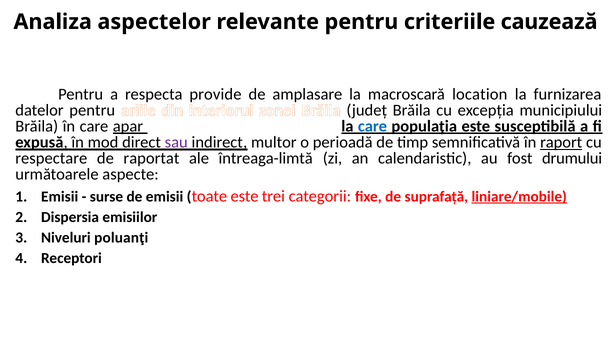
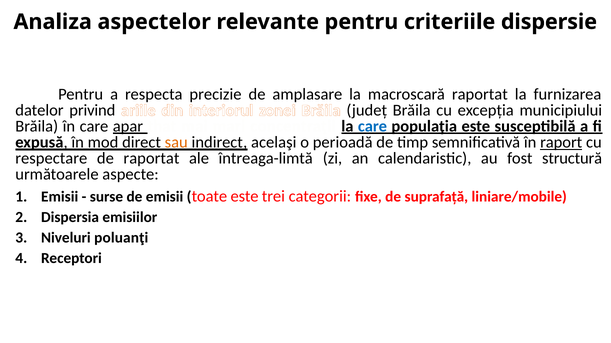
cauzează: cauzează -> dispersie
provide: provide -> precizie
macroscară location: location -> raportat
datelor pentru: pentru -> privind
sau colour: purple -> orange
multor: multor -> acelaşi
drumului: drumului -> structură
liniare/mobile underline: present -> none
